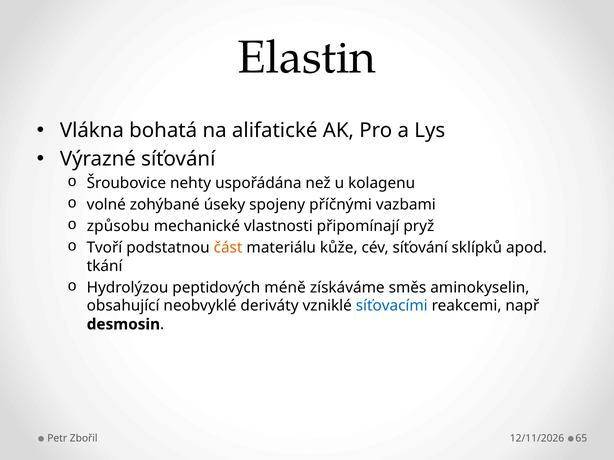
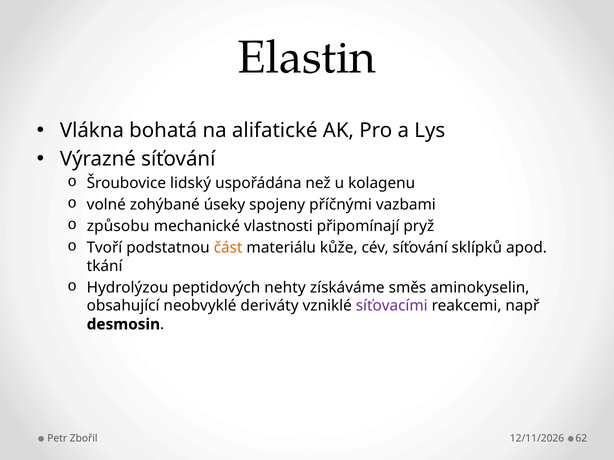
nehty: nehty -> lidský
méně: méně -> nehty
síťovacími colour: blue -> purple
65: 65 -> 62
